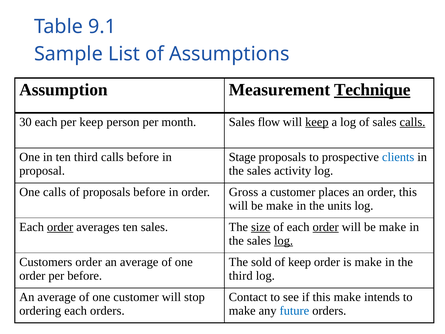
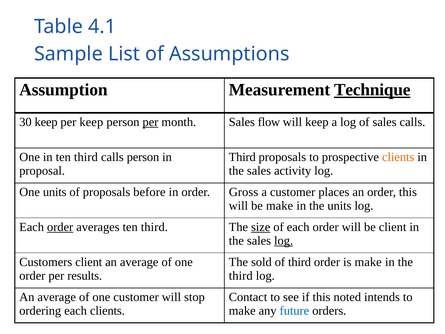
9.1: 9.1 -> 4.1
30 each: each -> keep
per at (150, 122) underline: none -> present
keep at (317, 122) underline: present -> none
calls at (412, 122) underline: present -> none
calls before: before -> person
Stage at (242, 157): Stage -> Third
clients at (398, 157) colour: blue -> orange
One calls: calls -> units
averages ten sales: sales -> third
order at (326, 227) underline: present -> none
make at (393, 227): make -> client
Customers order: order -> client
of keep: keep -> third
per before: before -> results
this make: make -> noted
each orders: orders -> clients
